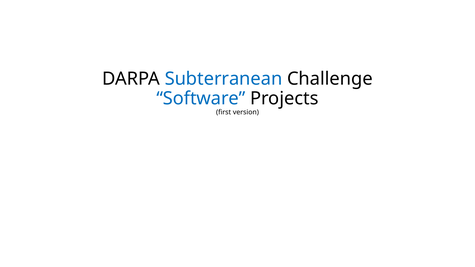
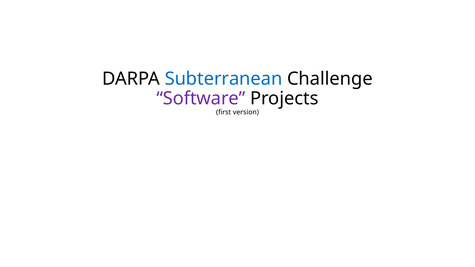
Software colour: blue -> purple
